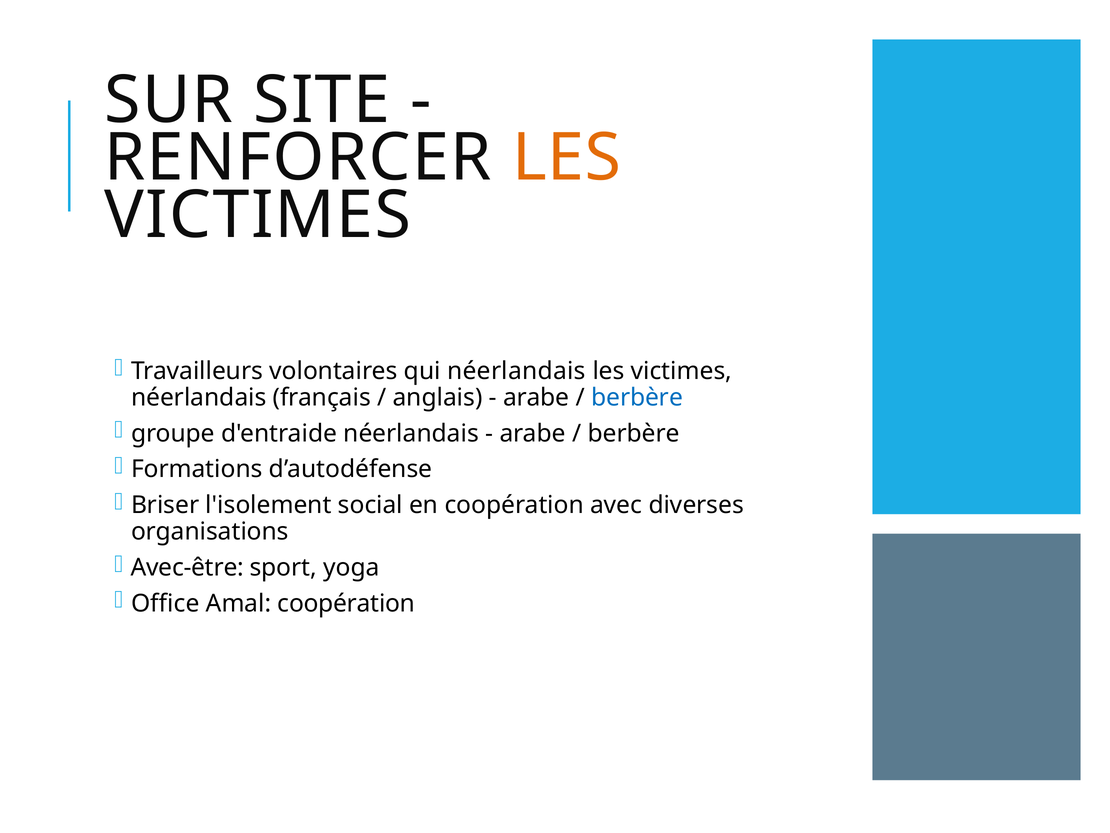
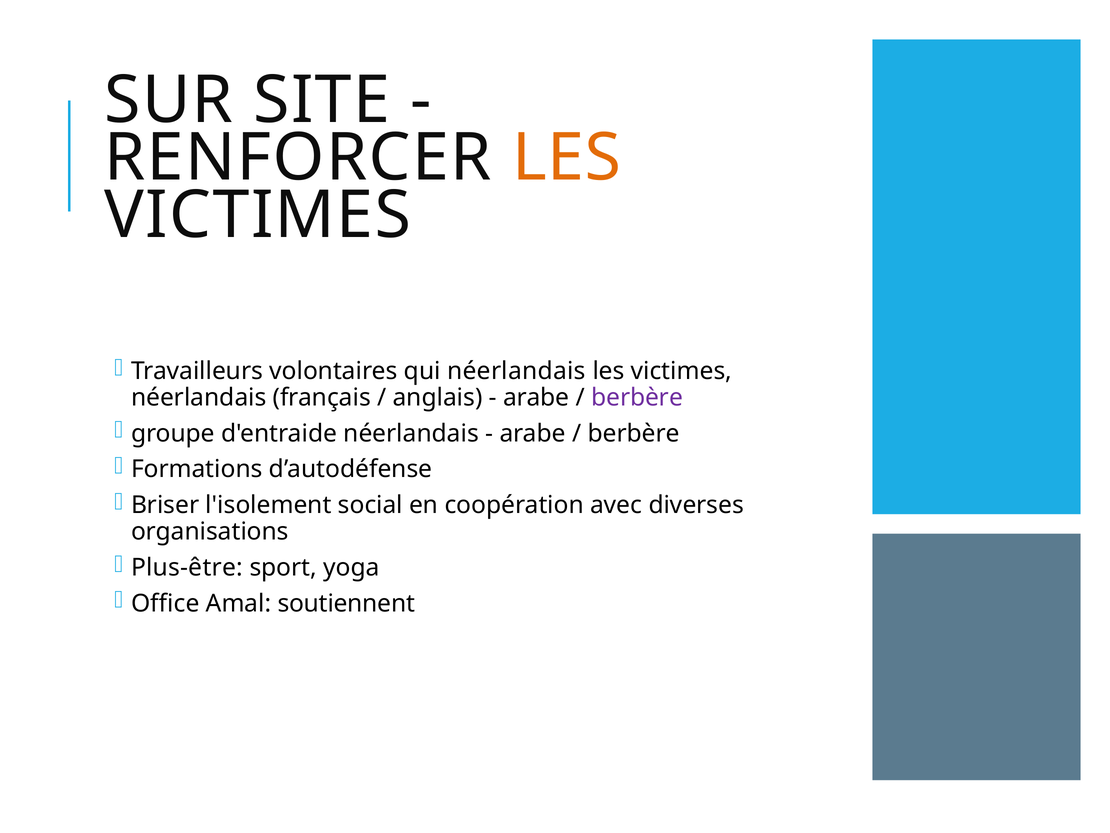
berbère at (637, 397) colour: blue -> purple
Avec-être: Avec-être -> Plus-être
Amal coopération: coopération -> soutiennent
